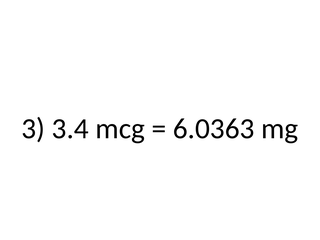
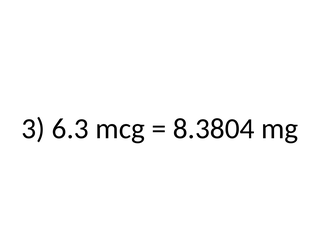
3.4: 3.4 -> 6.3
6.0363: 6.0363 -> 8.3804
